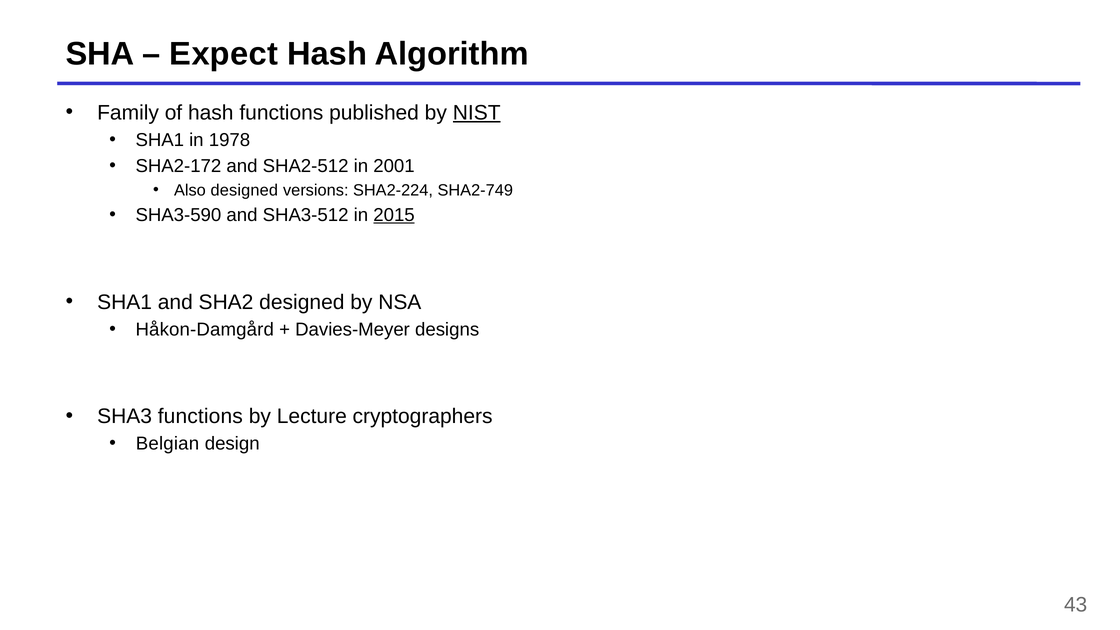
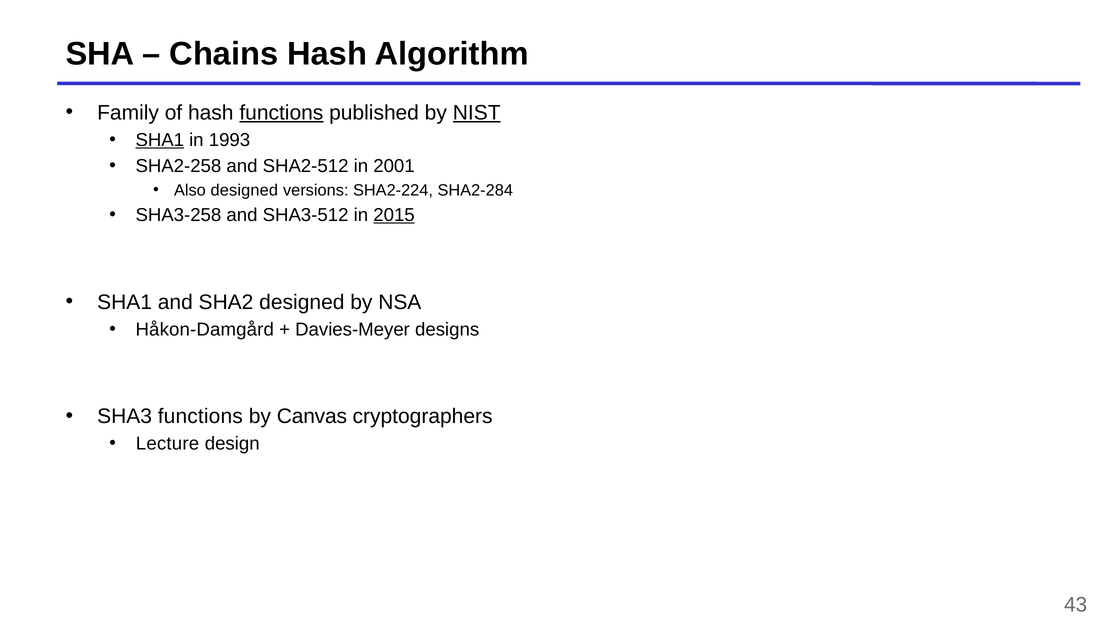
Expect: Expect -> Chains
functions at (281, 113) underline: none -> present
SHA1 at (160, 140) underline: none -> present
1978: 1978 -> 1993
SHA2-172: SHA2-172 -> SHA2-258
SHA2-749: SHA2-749 -> SHA2-284
SHA3-590: SHA3-590 -> SHA3-258
Lecture: Lecture -> Canvas
Belgian: Belgian -> Lecture
